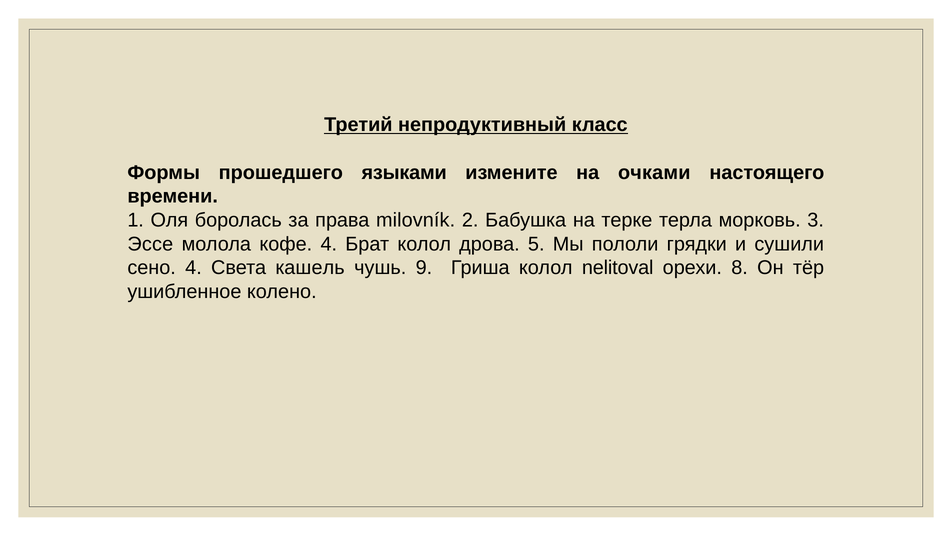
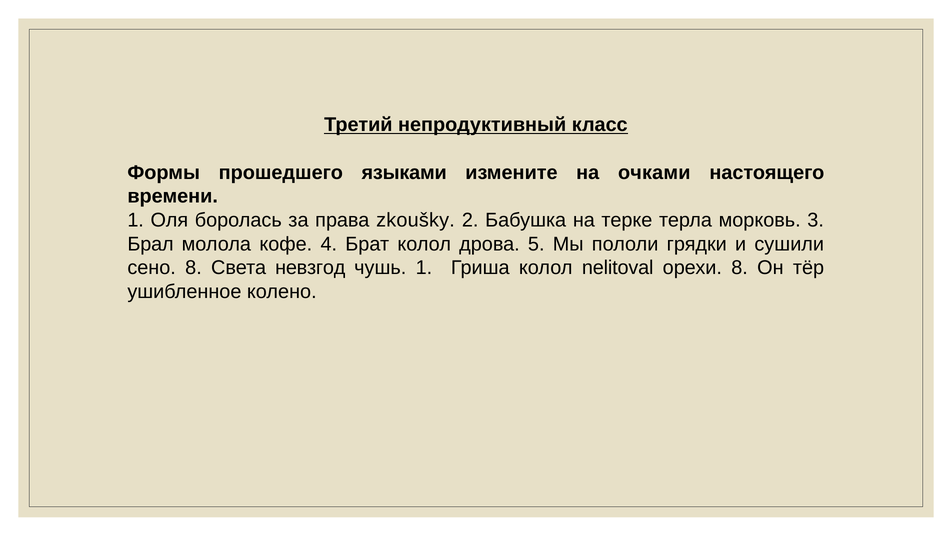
milovník: milovník -> zkoušky
Эссе: Эссе -> Брал
сено 4: 4 -> 8
кашель: кашель -> невзгод
чушь 9: 9 -> 1
